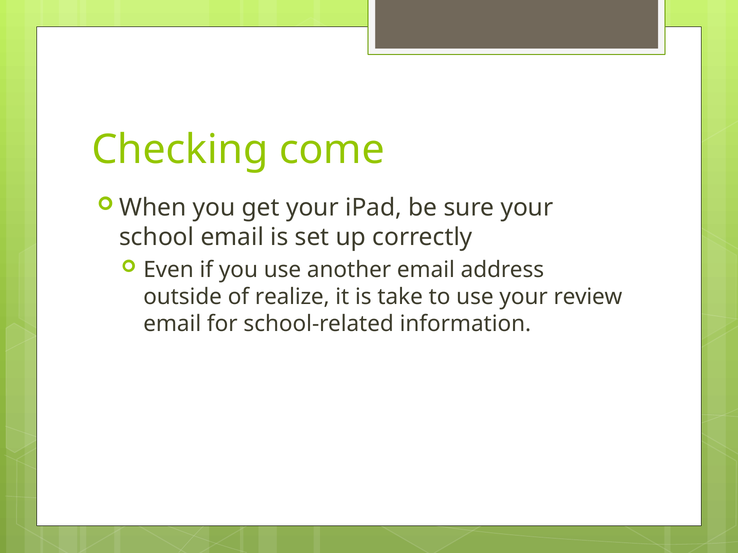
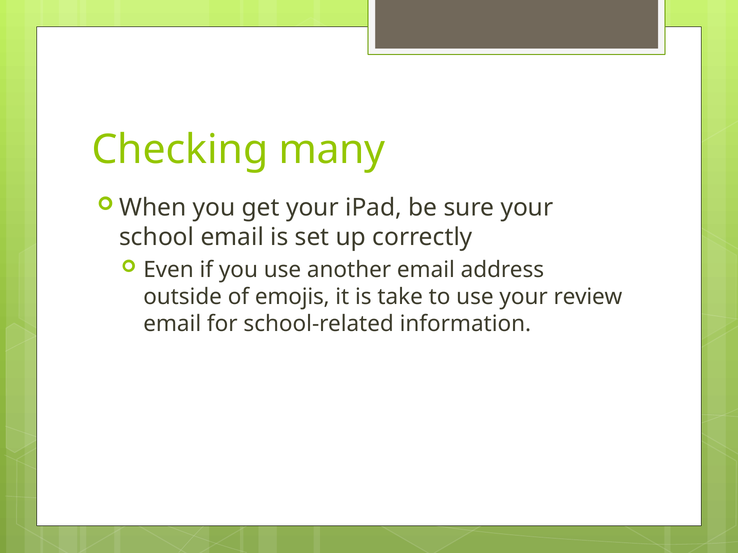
come: come -> many
realize: realize -> emojis
